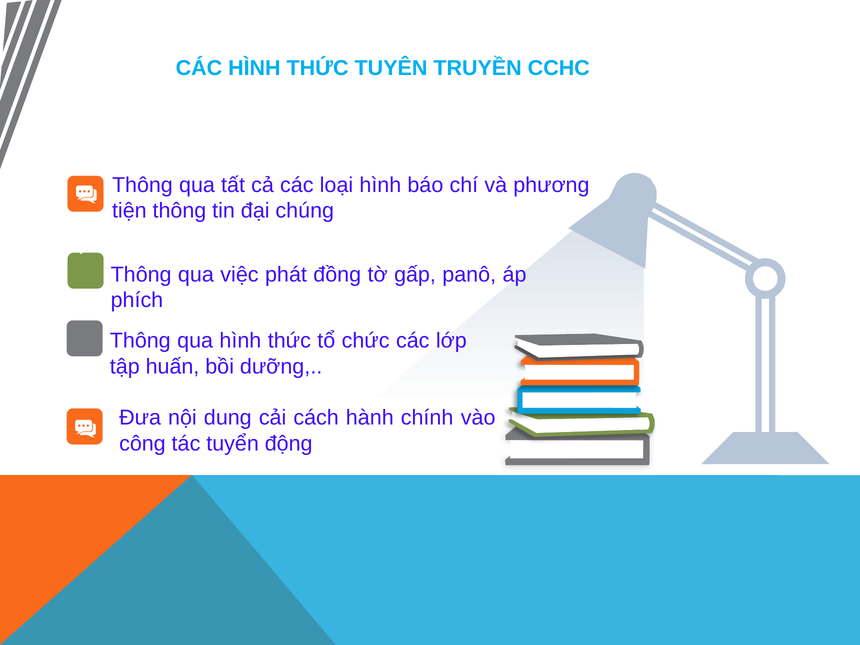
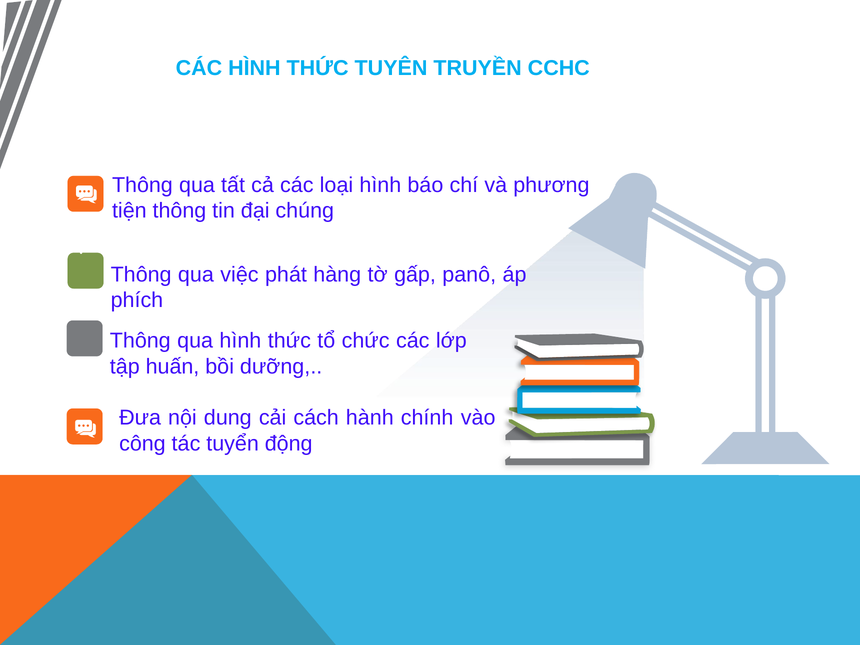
đồng: đồng -> hàng
